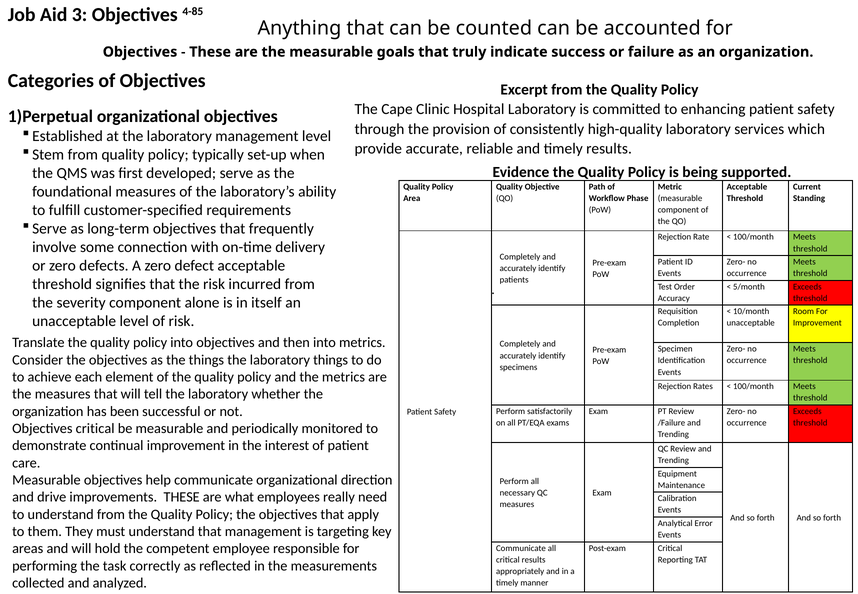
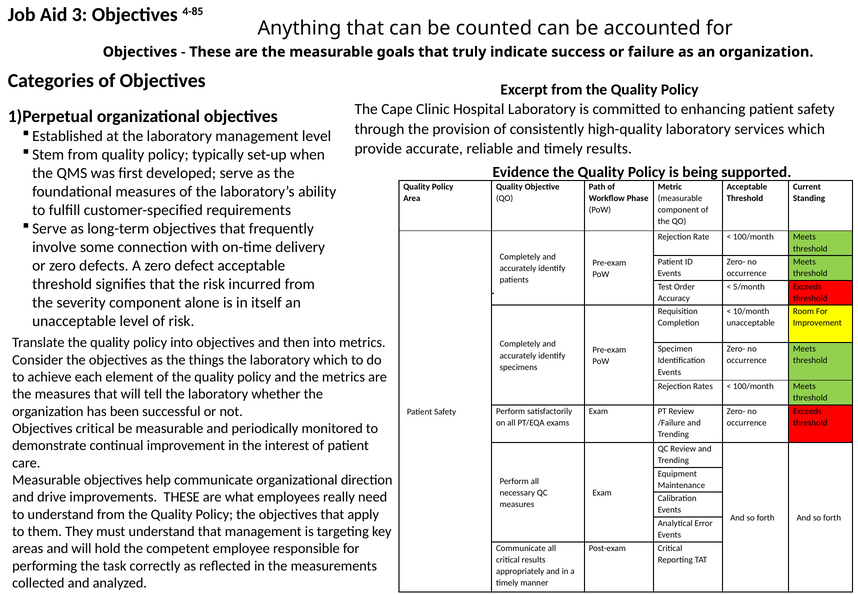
laboratory things: things -> which
